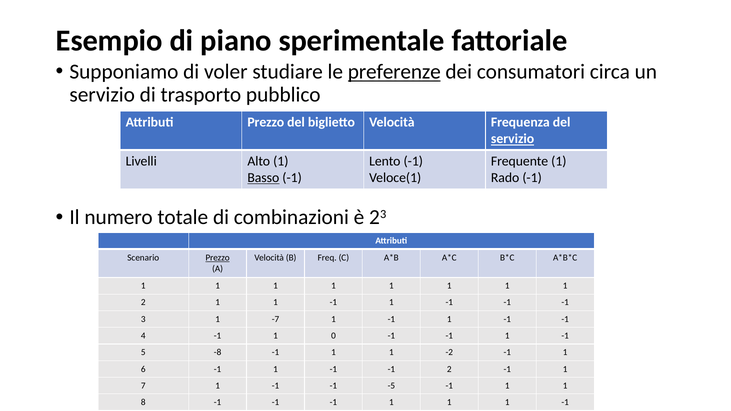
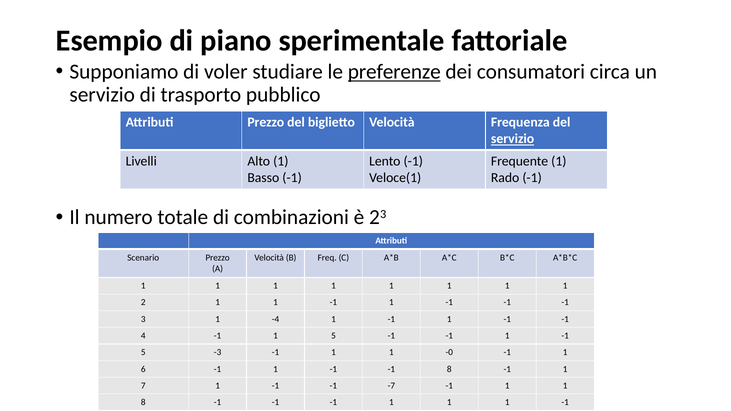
Basso underline: present -> none
Prezzo at (218, 258) underline: present -> none
-7: -7 -> -4
1 0: 0 -> 5
-8: -8 -> -3
-2: -2 -> -0
-1 2: 2 -> 8
-5: -5 -> -7
